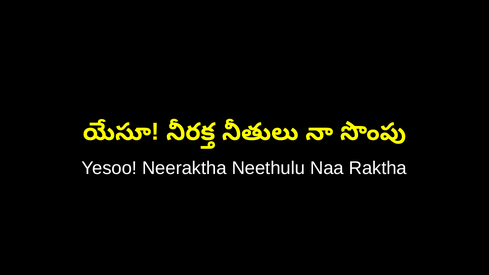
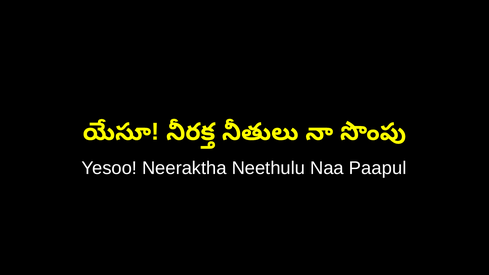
Raktha: Raktha -> Paapul
